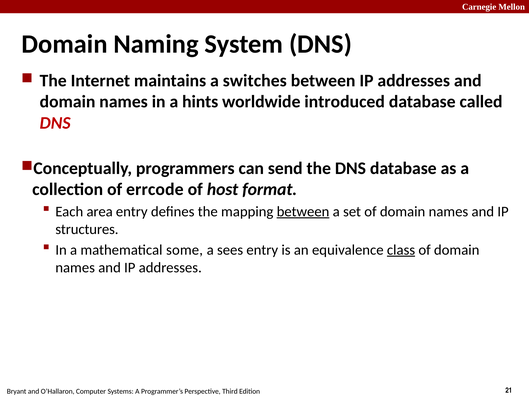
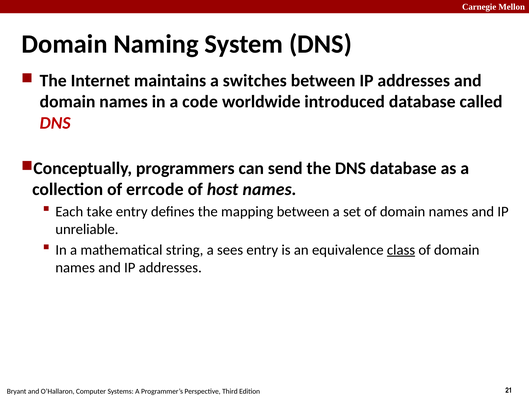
hints: hints -> code
host format: format -> names
area: area -> take
between at (303, 211) underline: present -> none
structures: structures -> unreliable
some: some -> string
